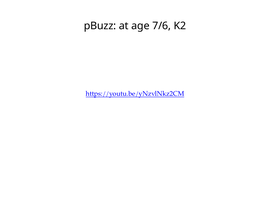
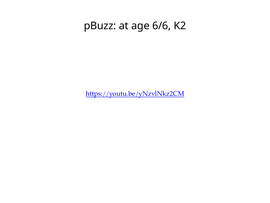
7/6: 7/6 -> 6/6
